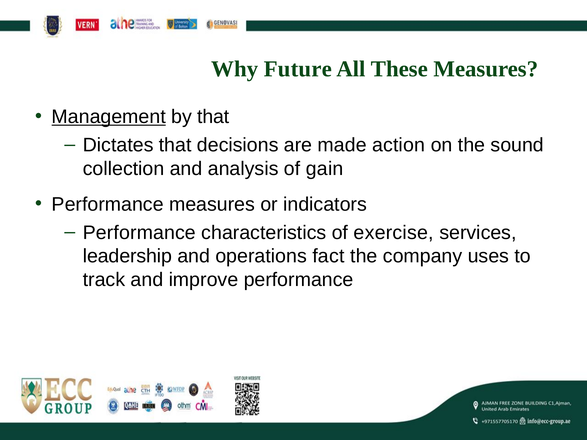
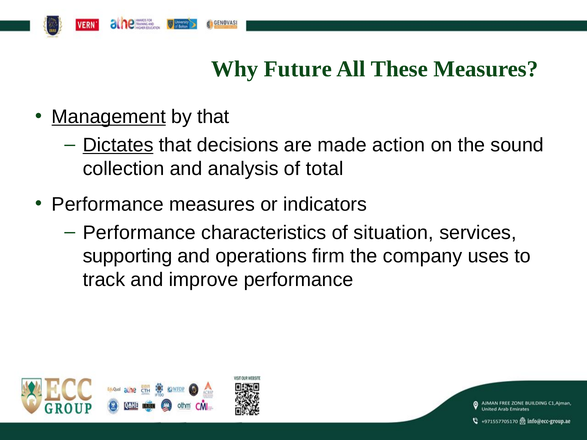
Dictates underline: none -> present
gain: gain -> total
exercise: exercise -> situation
leadership: leadership -> supporting
fact: fact -> firm
